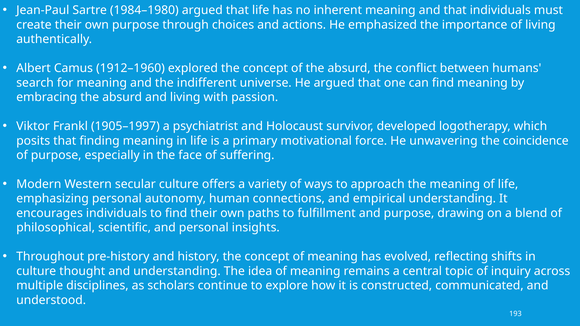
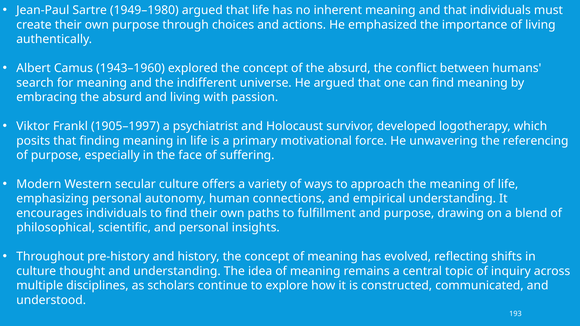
1984–1980: 1984–1980 -> 1949–1980
1912–1960: 1912–1960 -> 1943–1960
coincidence: coincidence -> referencing
